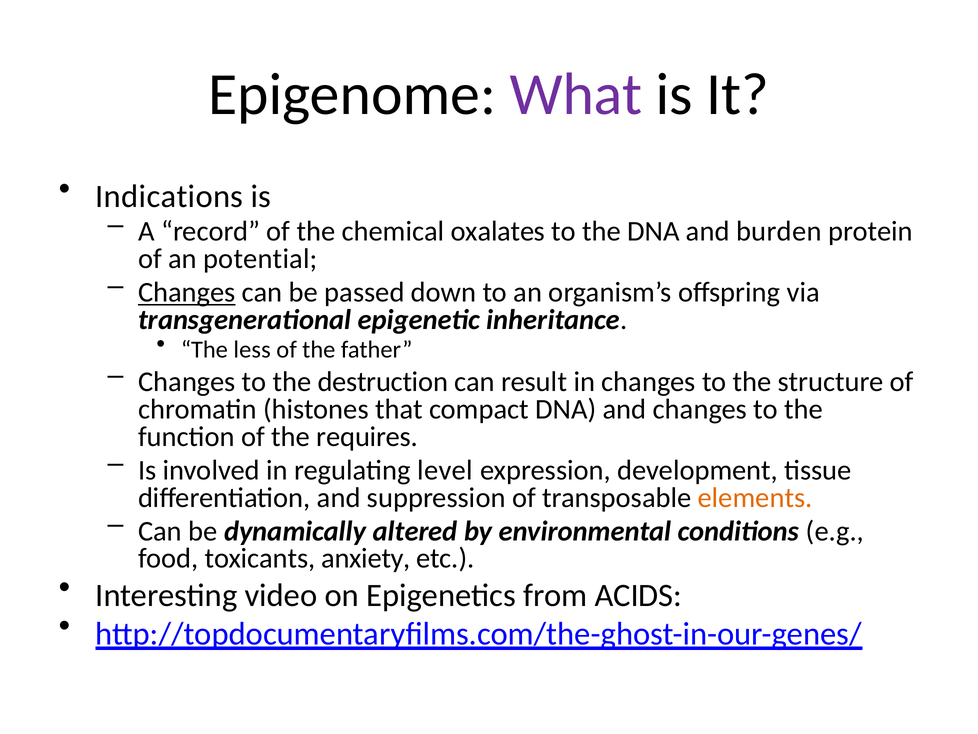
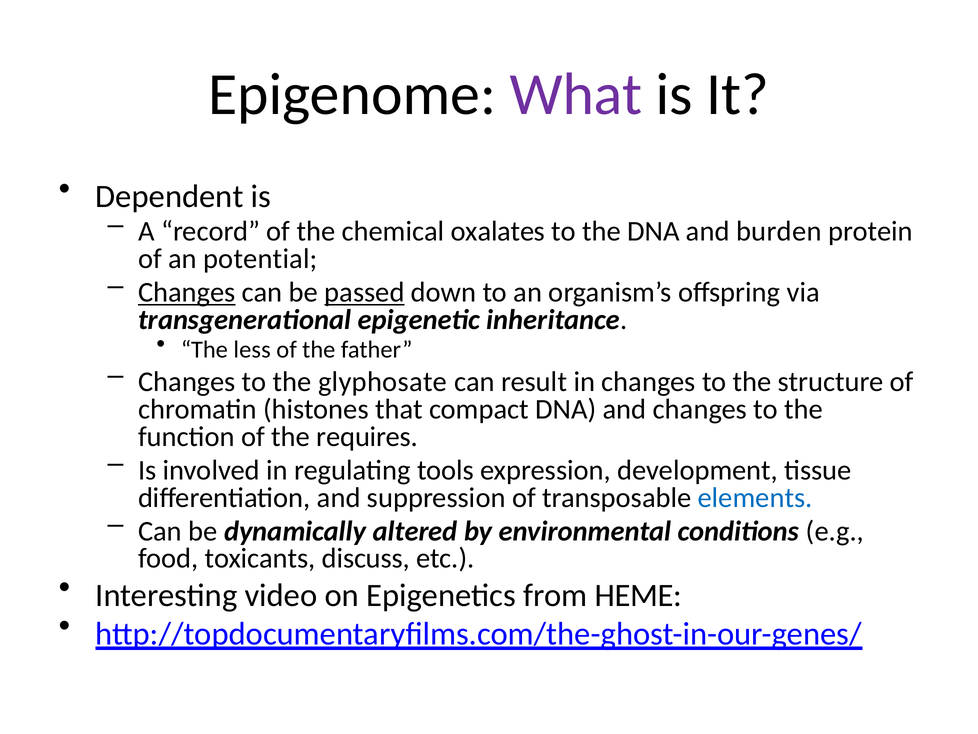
Indications: Indications -> Dependent
passed underline: none -> present
destruction: destruction -> glyphosate
level: level -> tools
elements colour: orange -> blue
anxiety: anxiety -> discuss
ACIDS: ACIDS -> HEME
